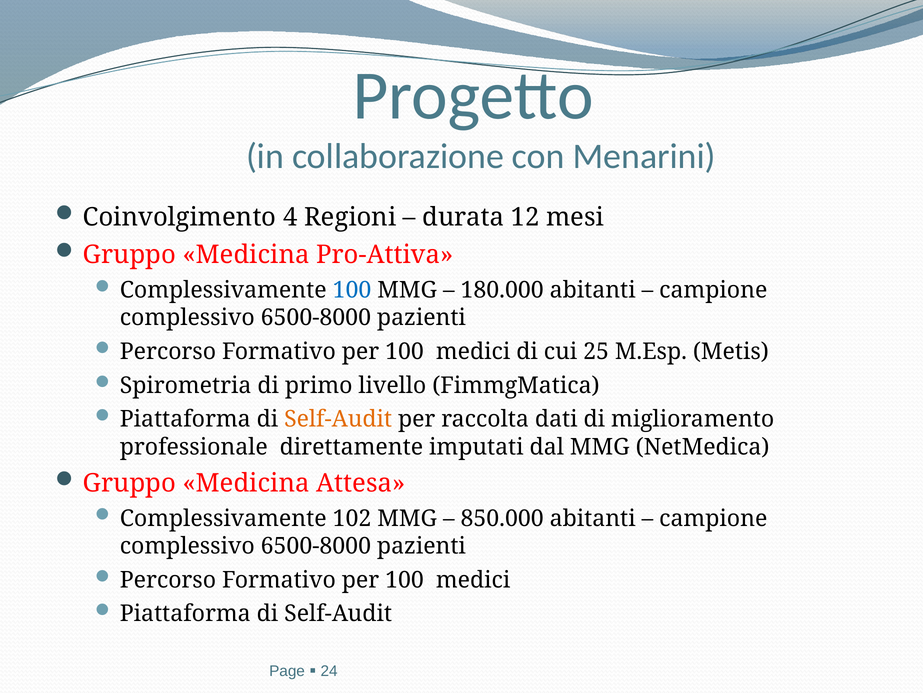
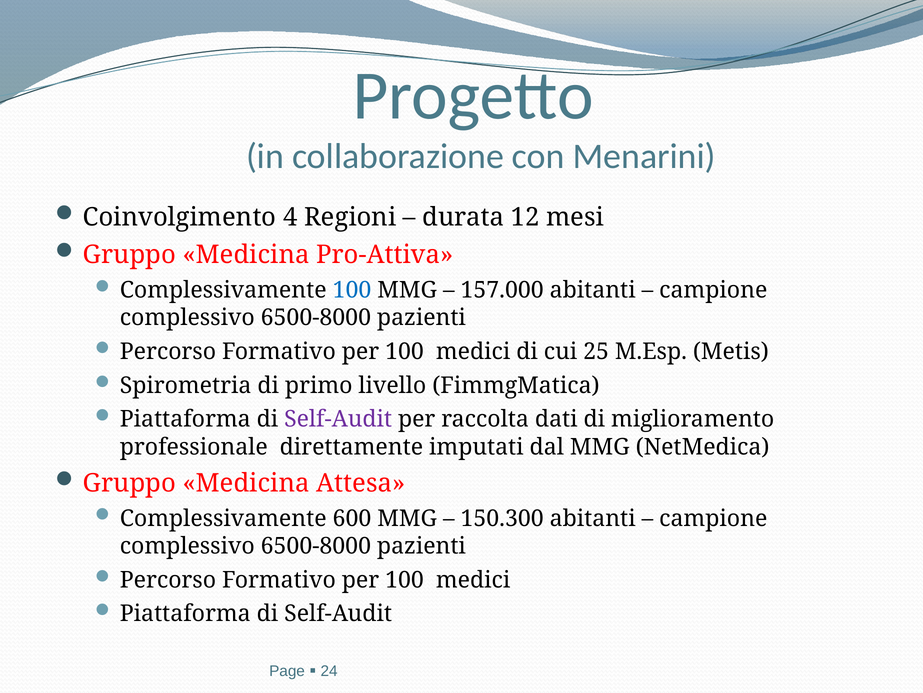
180.000: 180.000 -> 157.000
Self-Audit at (338, 419) colour: orange -> purple
102: 102 -> 600
850.000: 850.000 -> 150.300
